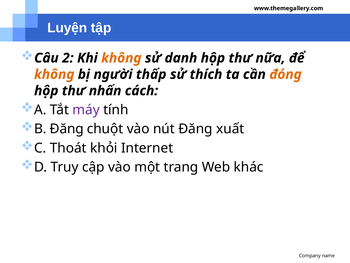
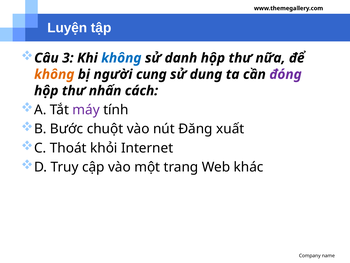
2: 2 -> 3
không at (121, 58) colour: orange -> blue
thấp: thấp -> cung
thích: thích -> dung
đóng colour: orange -> purple
B Đăng: Đăng -> Bước
